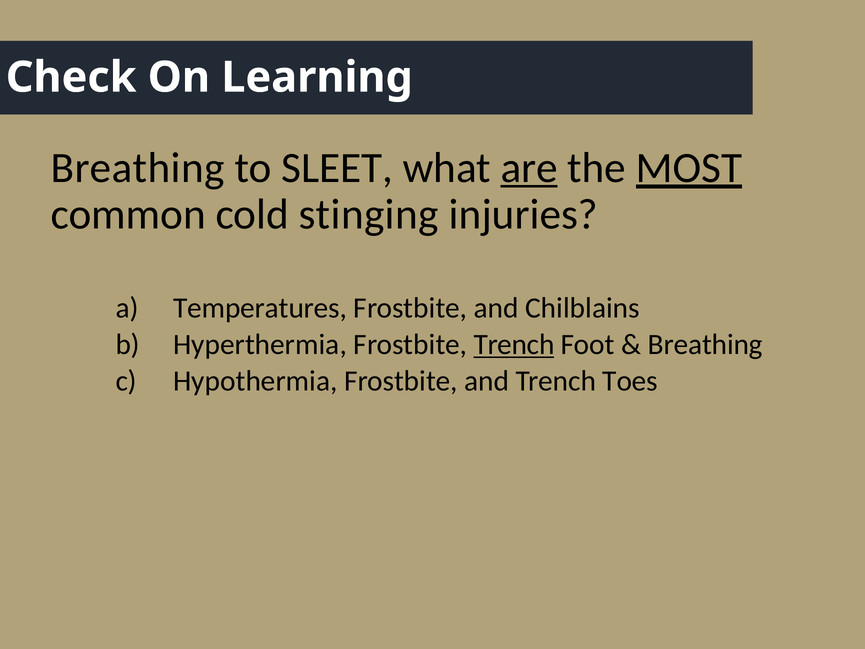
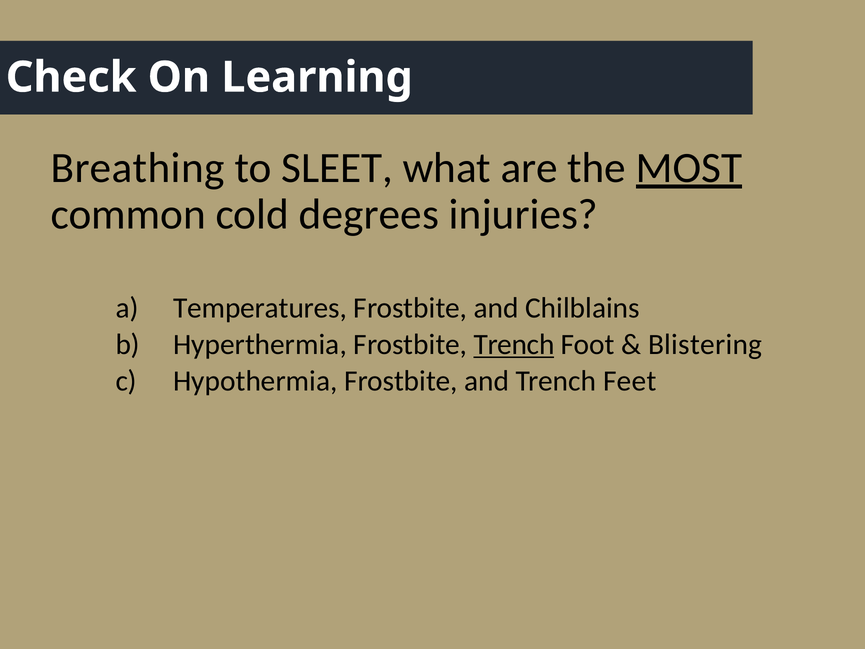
are underline: present -> none
stinging: stinging -> degrees
Breathing at (705, 344): Breathing -> Blistering
Toes: Toes -> Feet
